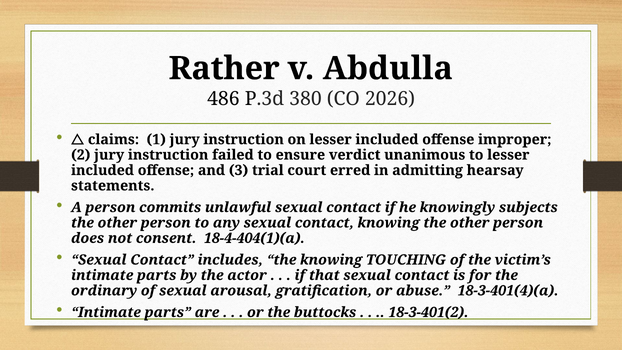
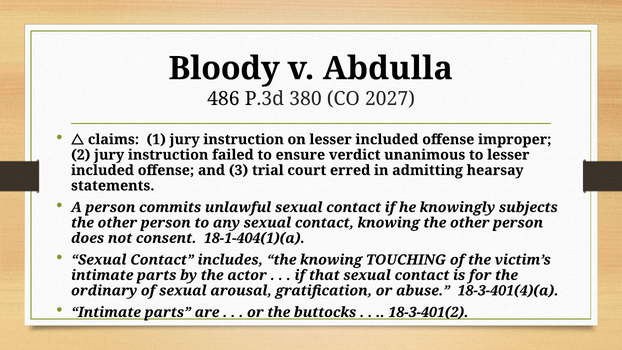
Rather: Rather -> Bloody
2026: 2026 -> 2027
18-4-404(1)(a: 18-4-404(1)(a -> 18-1-404(1)(a
